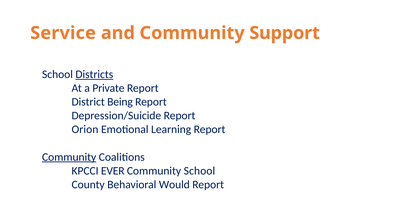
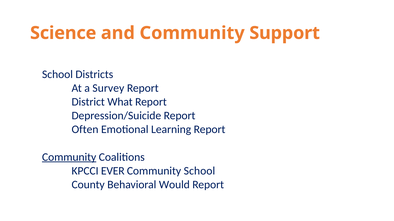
Service: Service -> Science
Districts underline: present -> none
Private: Private -> Survey
Being: Being -> What
Orion: Orion -> Often
